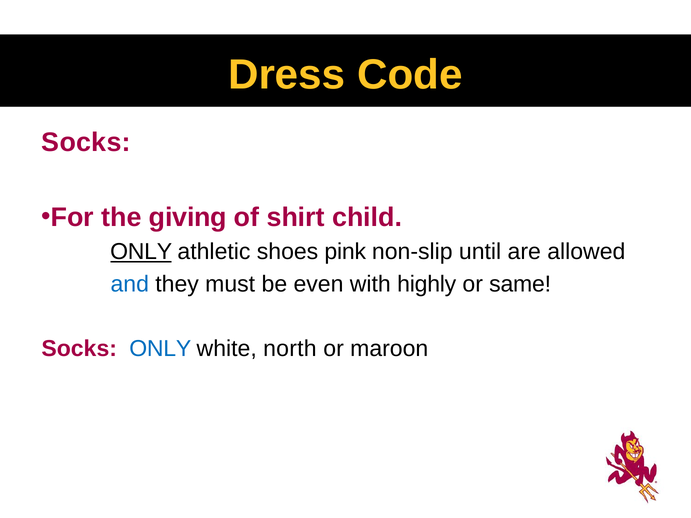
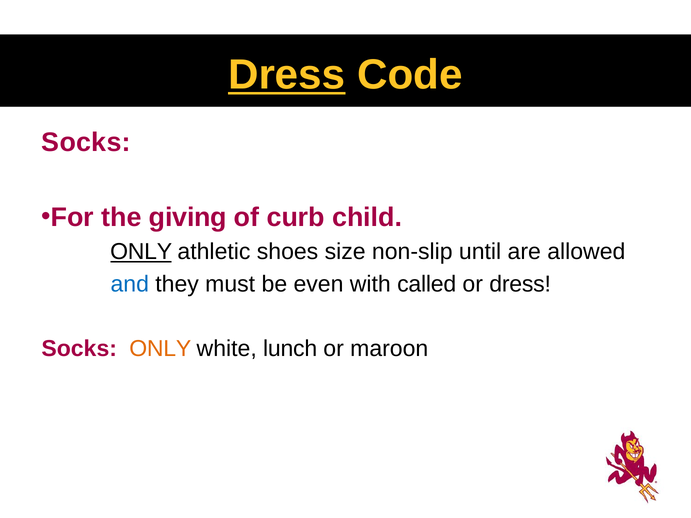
Dress at (287, 75) underline: none -> present
shirt: shirt -> curb
pink: pink -> size
highly: highly -> called
or same: same -> dress
ONLY at (160, 349) colour: blue -> orange
north: north -> lunch
